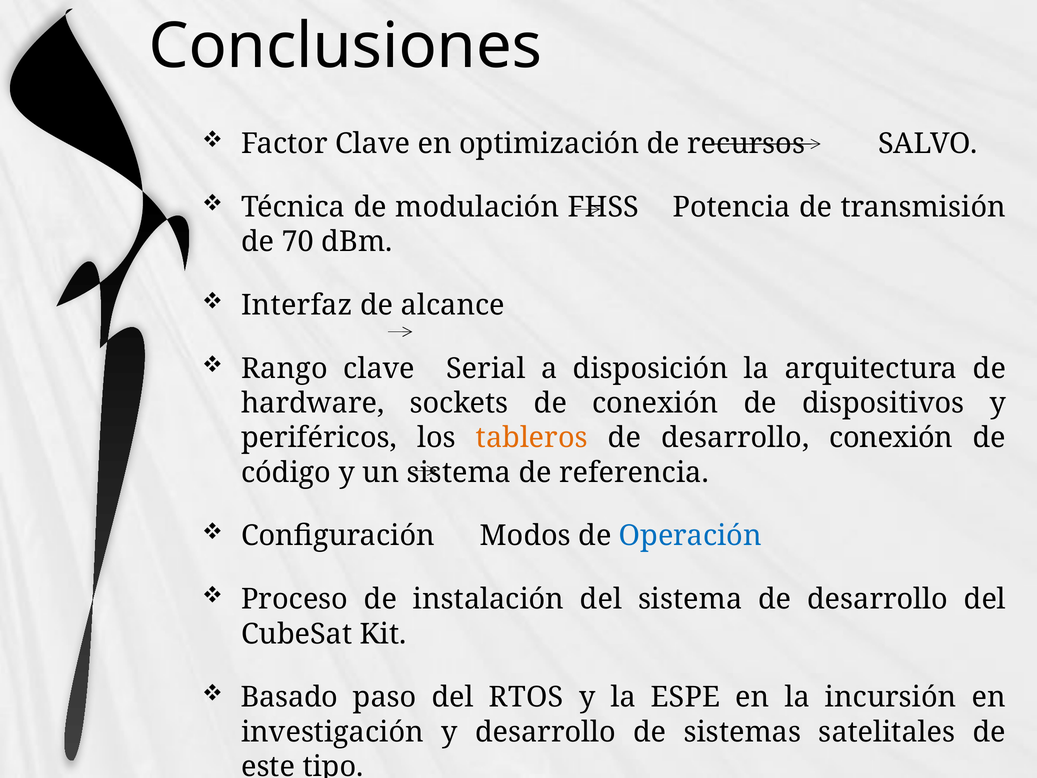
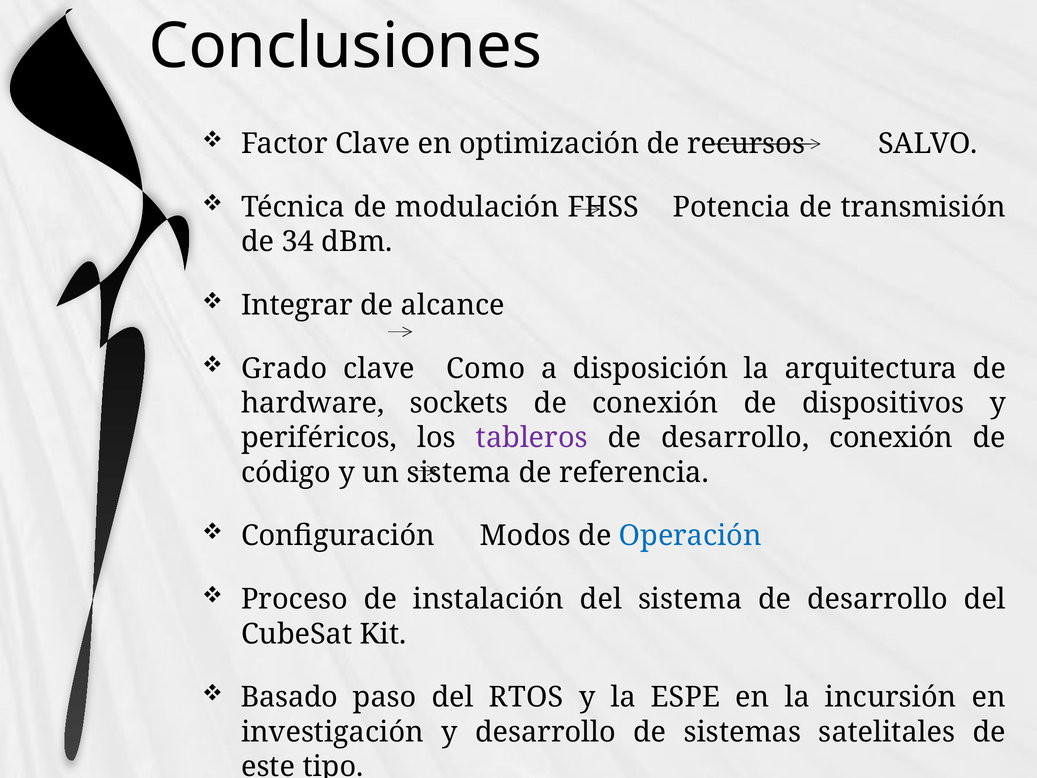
70: 70 -> 34
Interfaz: Interfaz -> Integrar
Rango: Rango -> Grado
Serial: Serial -> Como
tableros colour: orange -> purple
